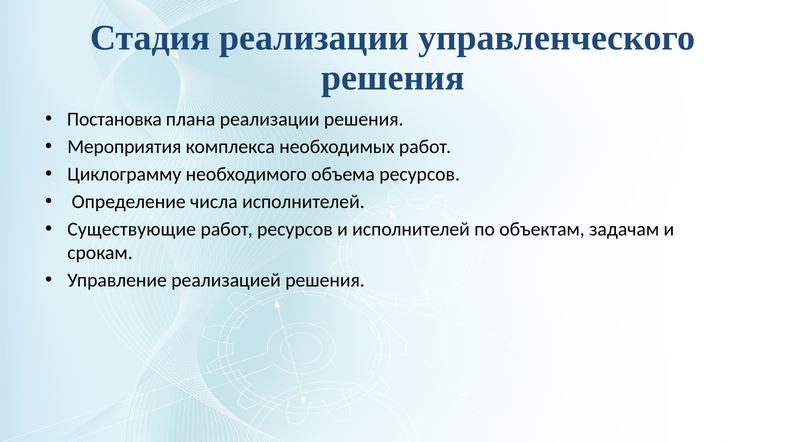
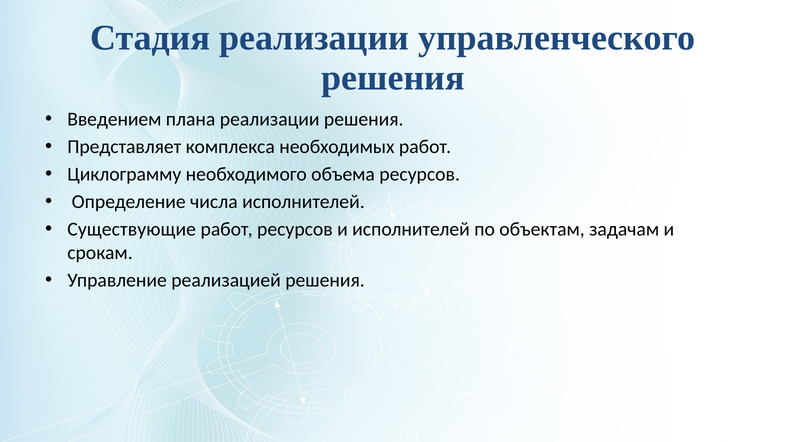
Постановка: Постановка -> Введением
Мероприятия: Мероприятия -> Представляет
